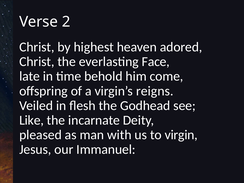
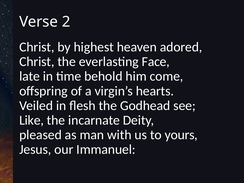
reigns: reigns -> hearts
virgin: virgin -> yours
